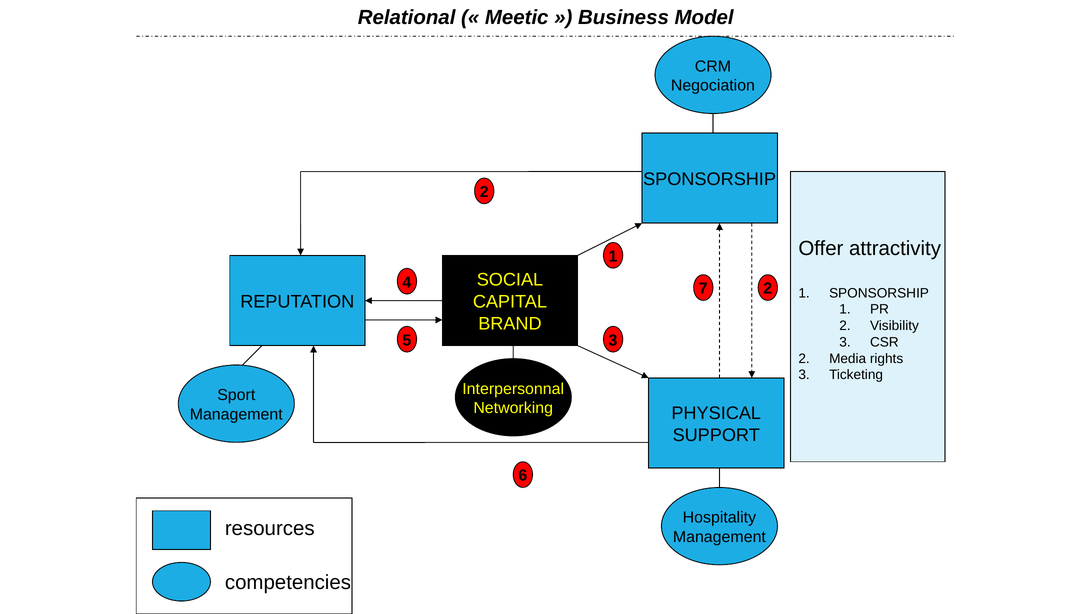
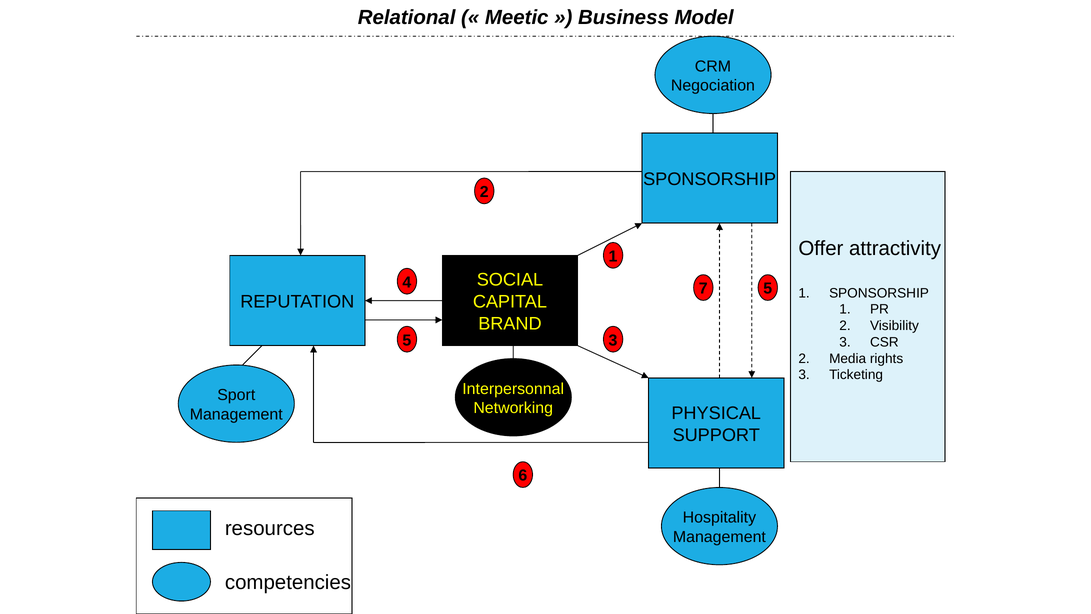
7 2: 2 -> 5
